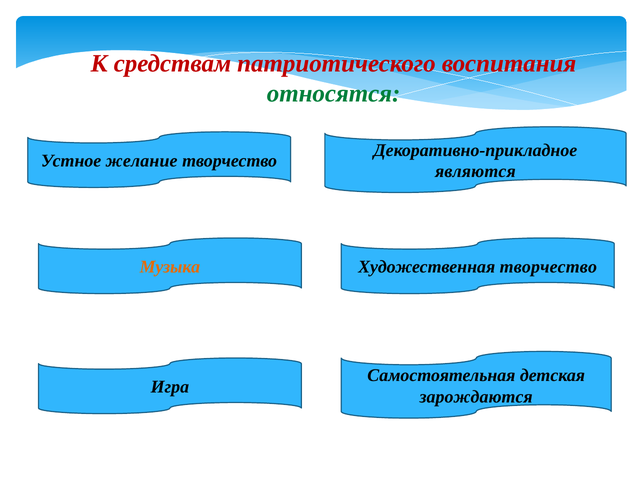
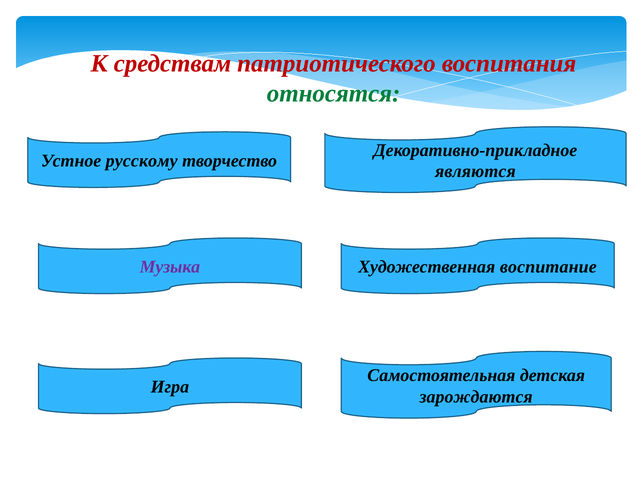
желание: желание -> русскому
Музыка colour: orange -> purple
Художественная творчество: творчество -> воспитание
